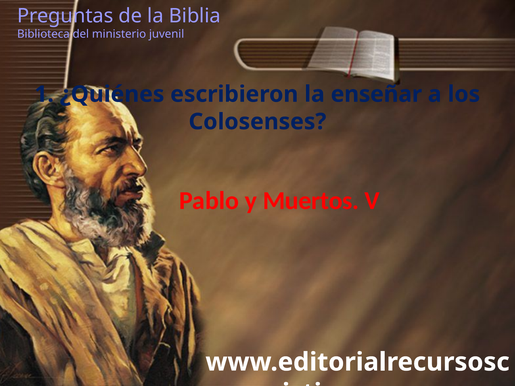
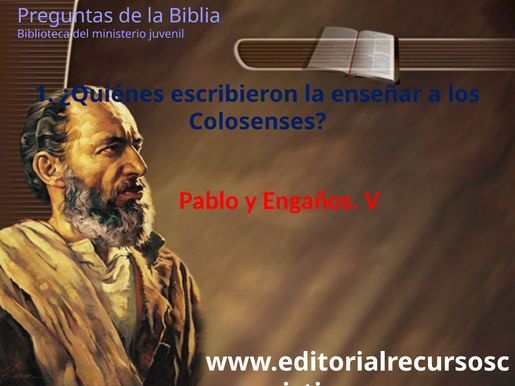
Muertos: Muertos -> Engaños
